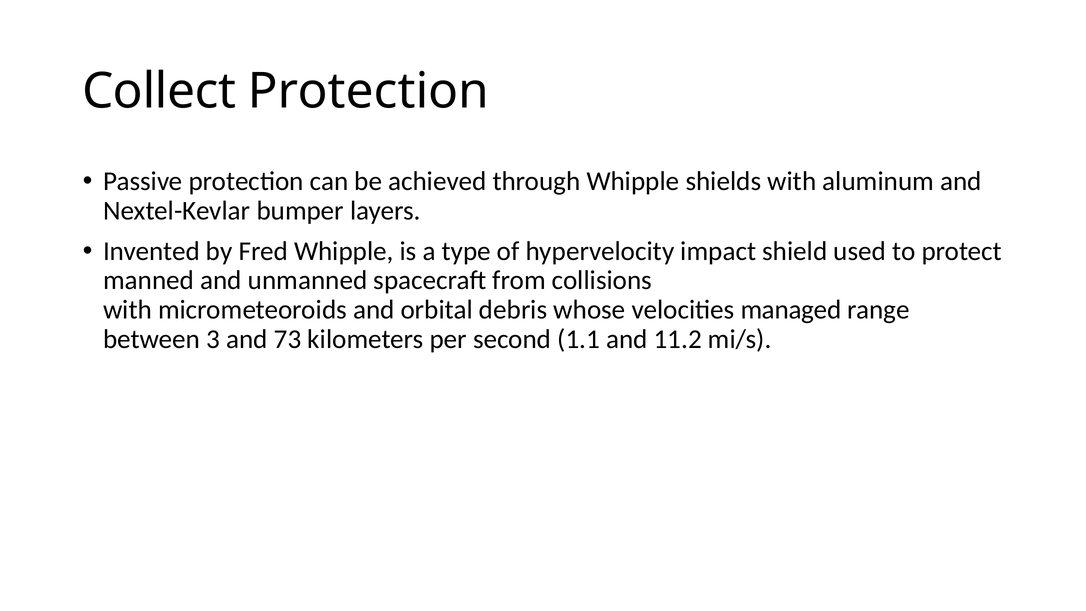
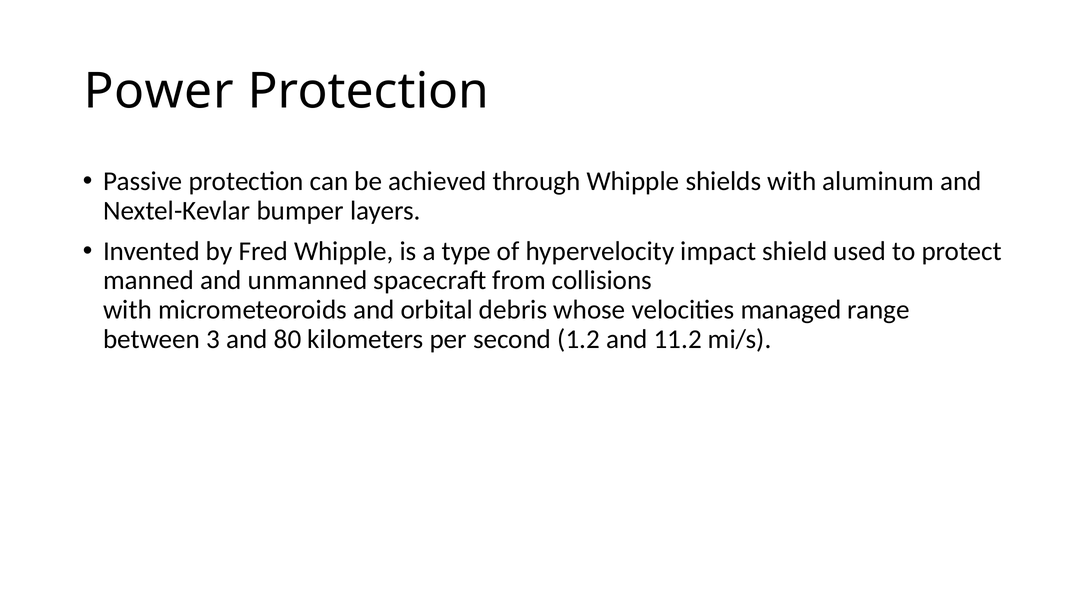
Collect: Collect -> Power
73: 73 -> 80
1.1: 1.1 -> 1.2
